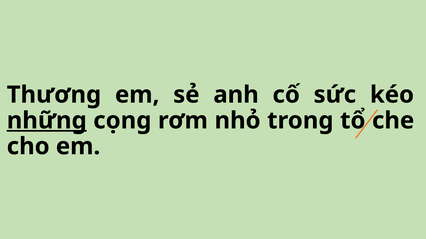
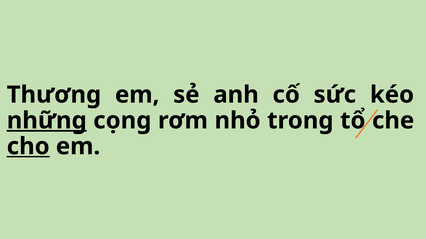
cho underline: none -> present
